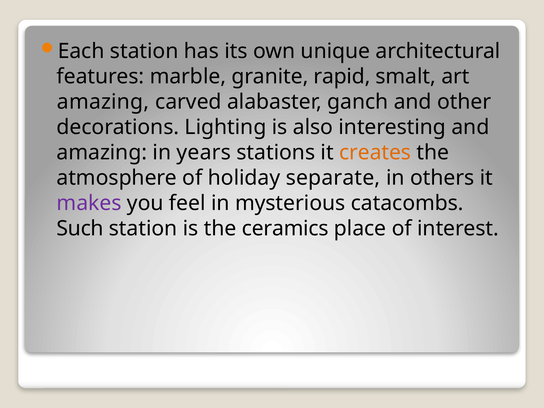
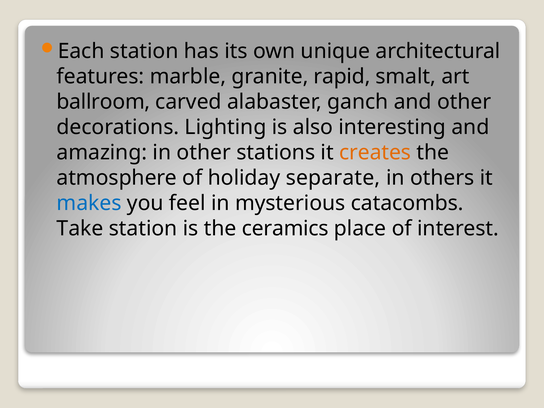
amazing at (103, 102): amazing -> ballroom
in years: years -> other
makes colour: purple -> blue
Such: Such -> Take
